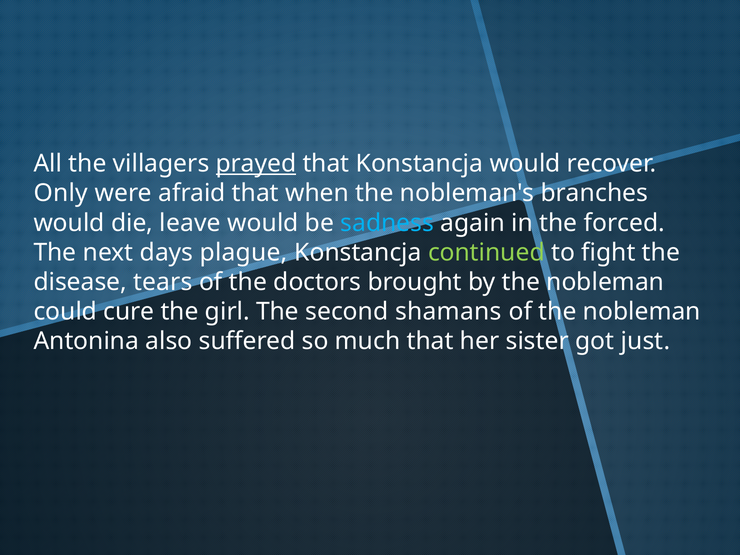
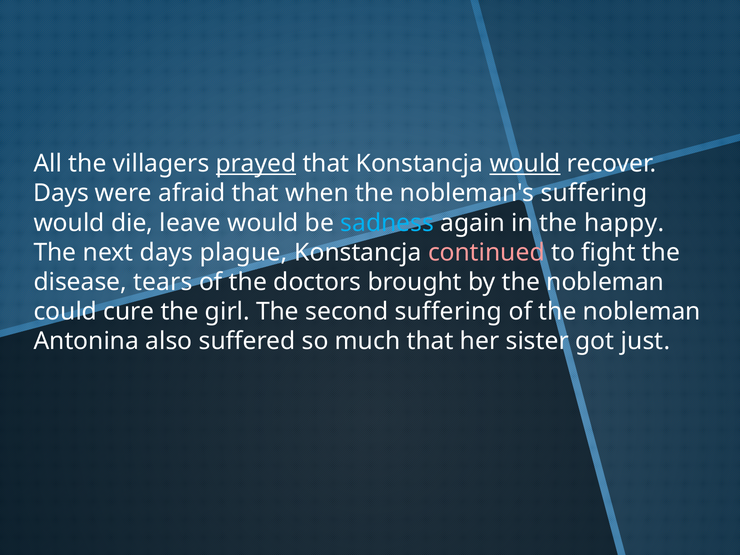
would at (525, 164) underline: none -> present
Only at (61, 193): Only -> Days
nobleman's branches: branches -> suffering
forced: forced -> happy
continued colour: light green -> pink
second shamans: shamans -> suffering
